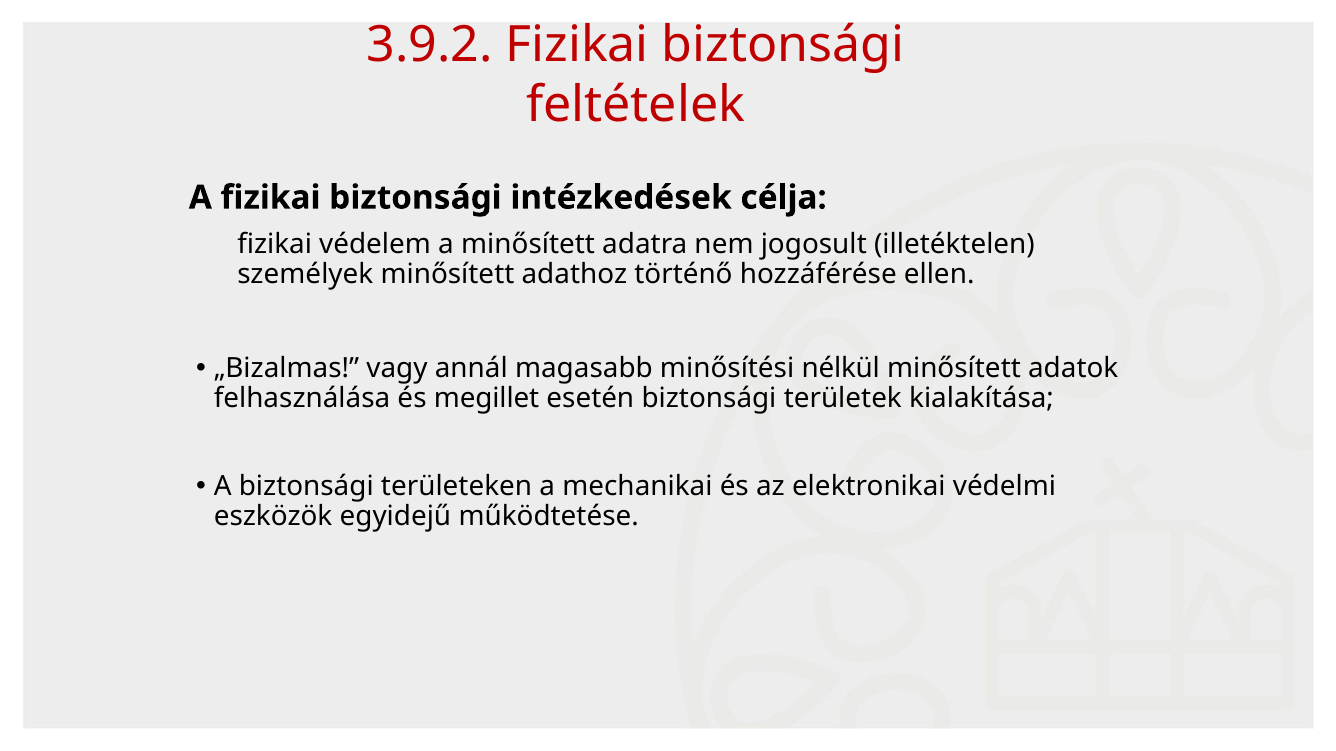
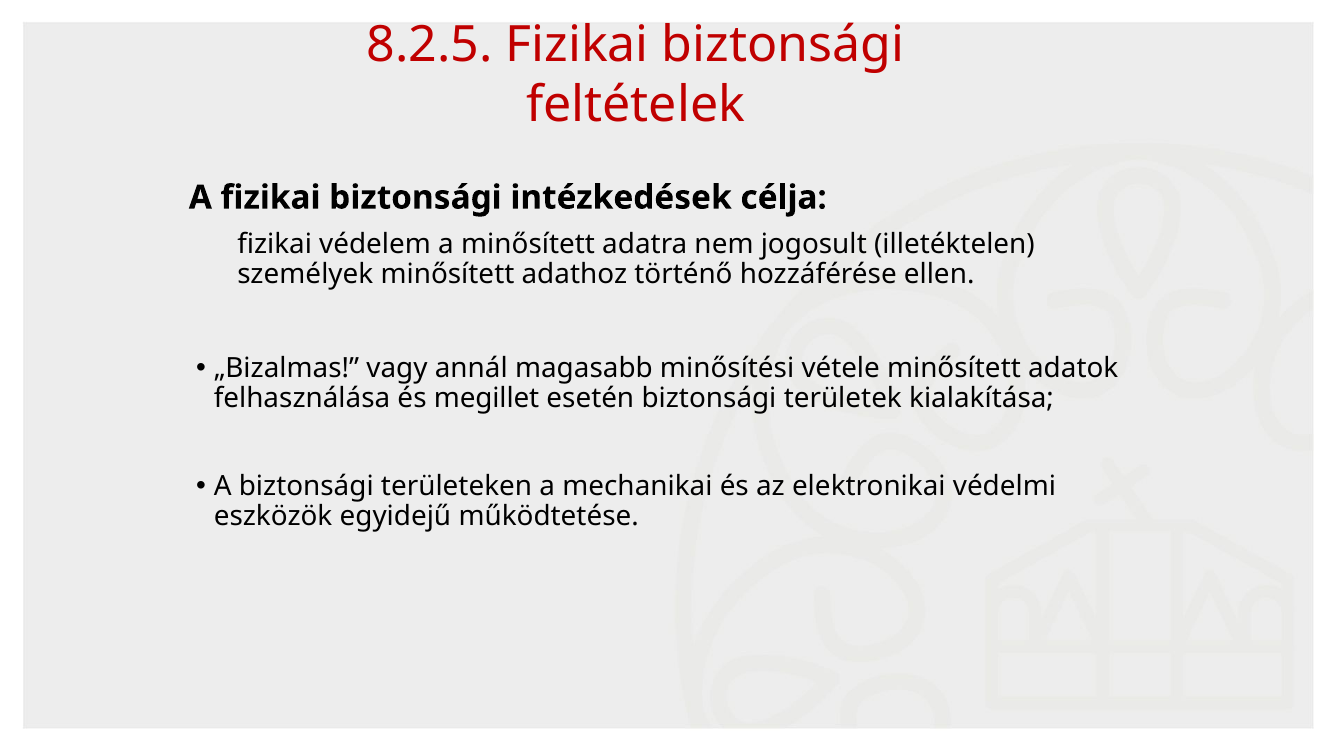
3.9.2: 3.9.2 -> 8.2.5
nélkül: nélkül -> vétele
